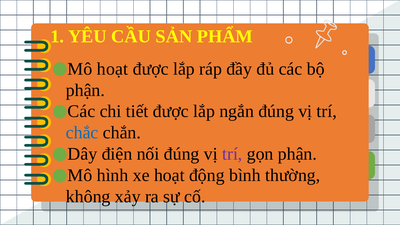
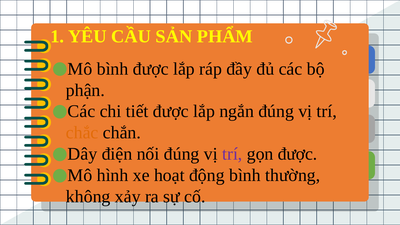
hoạt at (113, 69): hoạt -> bình
chắc colour: blue -> orange
gọn phận: phận -> được
